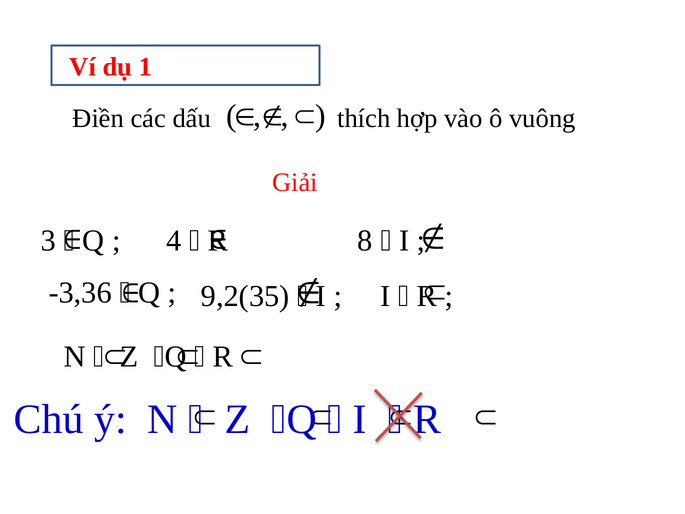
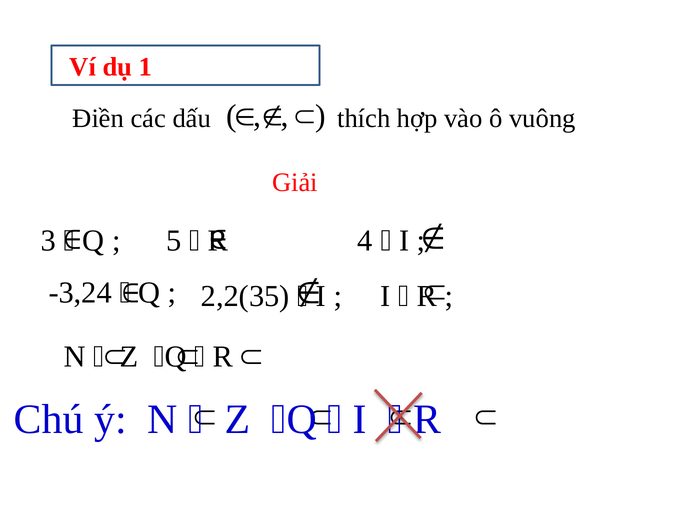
4: 4 -> 5
8: 8 -> 4
-3,36: -3,36 -> -3,24
9,2(35: 9,2(35 -> 2,2(35
